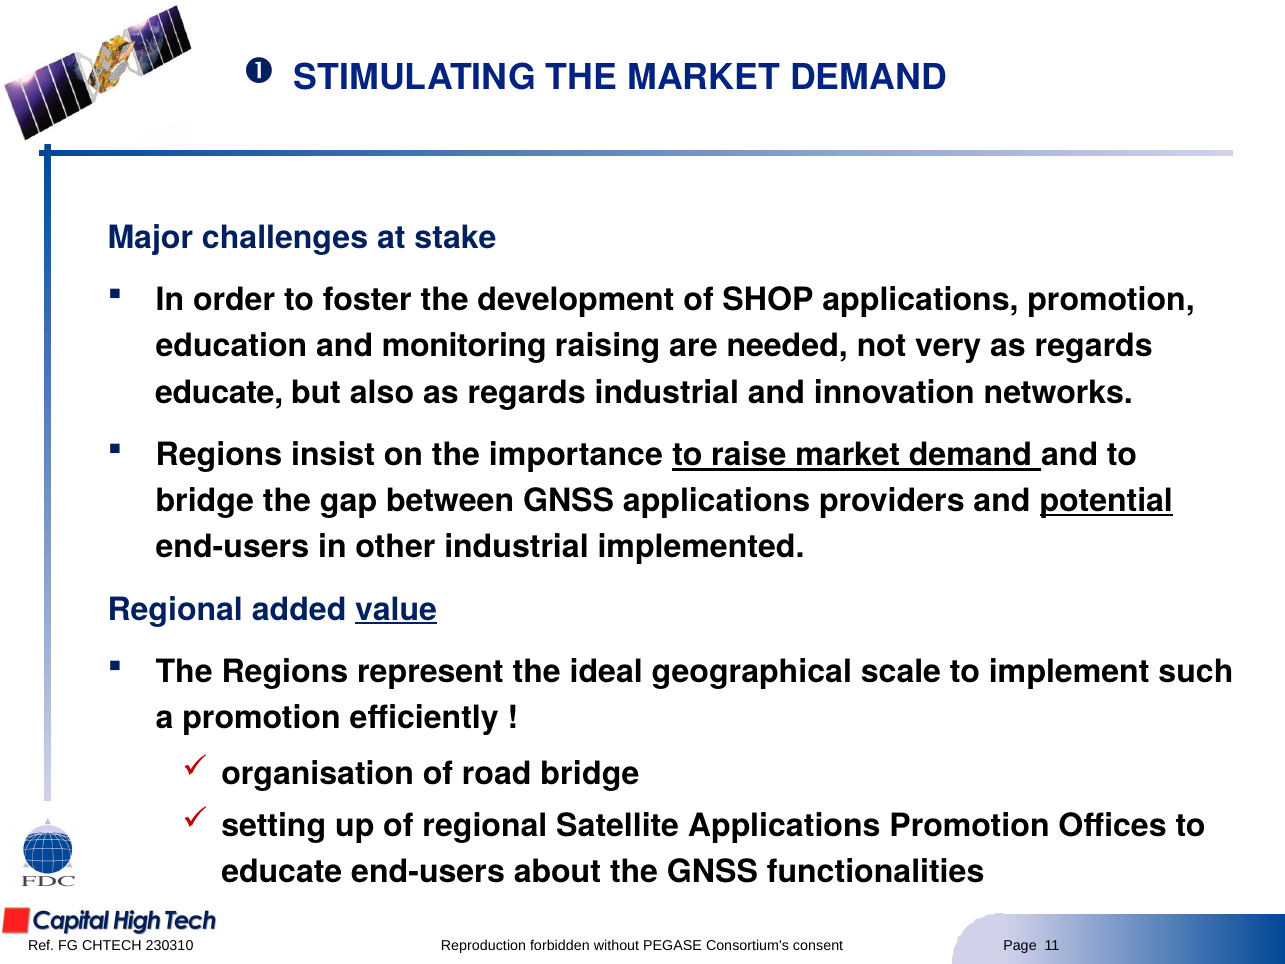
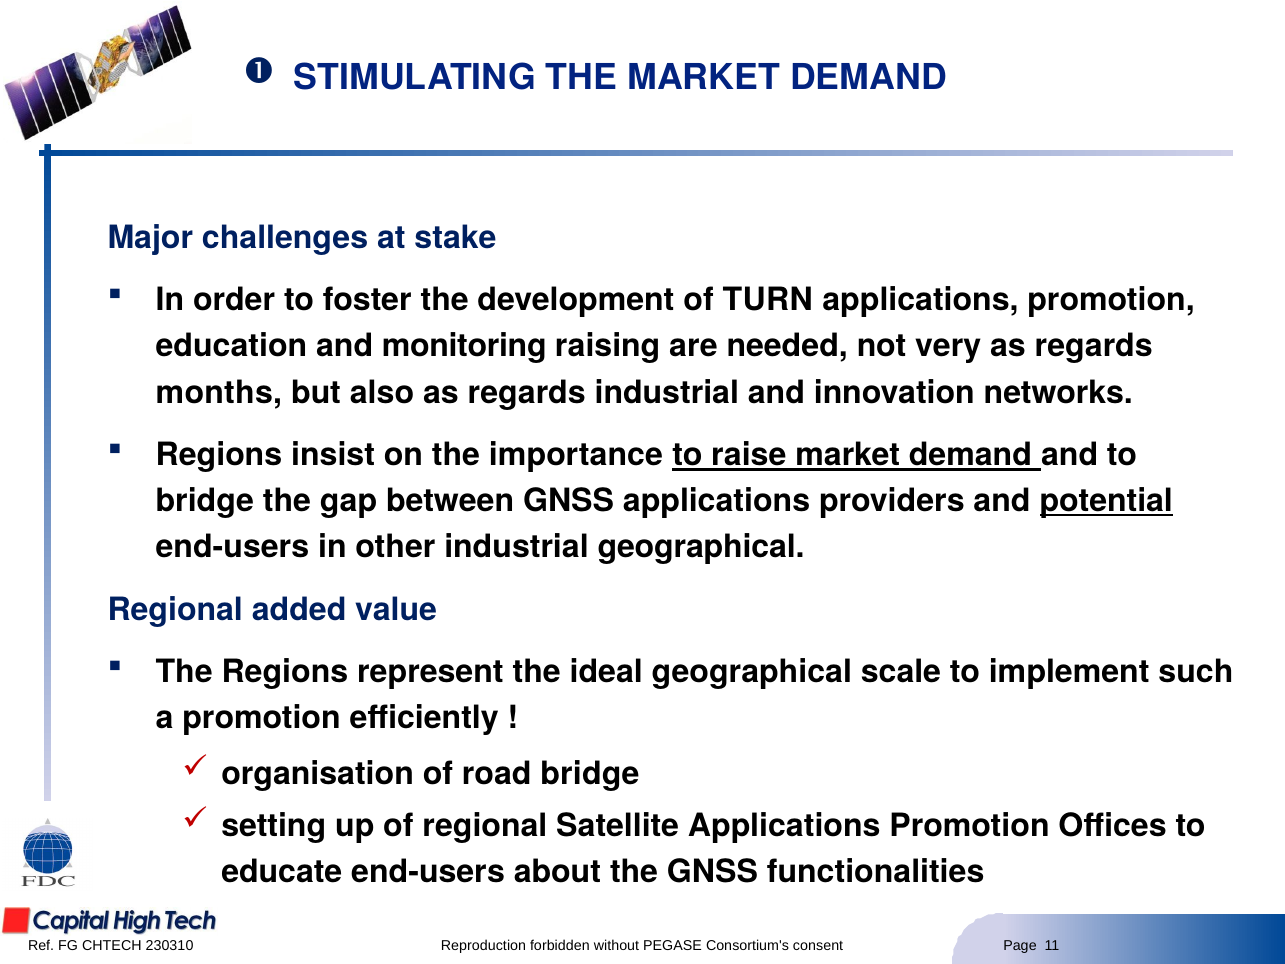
SHOP: SHOP -> TURN
educate at (219, 392): educate -> months
industrial implemented: implemented -> geographical
value underline: present -> none
